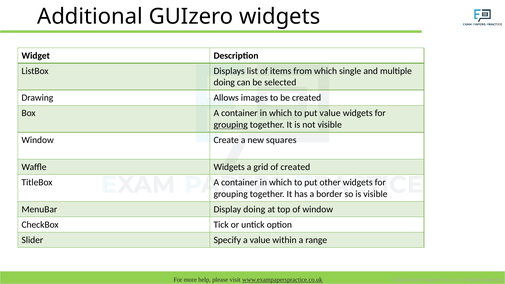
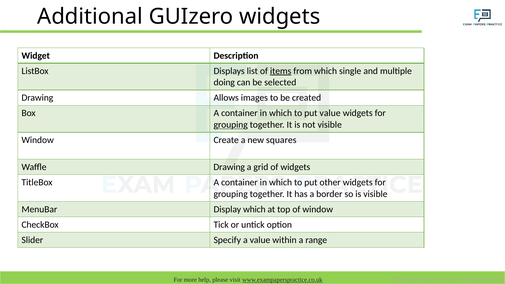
items underline: none -> present
Waffle Widgets: Widgets -> Drawing
of created: created -> widgets
Display doing: doing -> which
